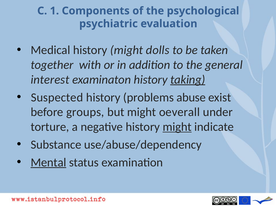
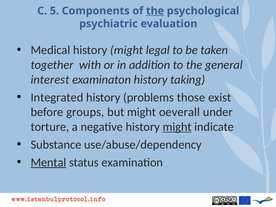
1: 1 -> 5
the at (155, 11) underline: none -> present
dolls: dolls -> legal
taking underline: present -> none
Suspected: Suspected -> Integrated
abuse: abuse -> those
